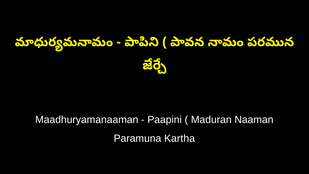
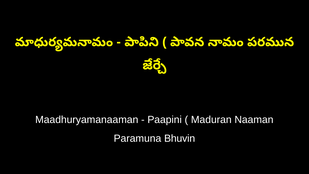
Kartha: Kartha -> Bhuvin
